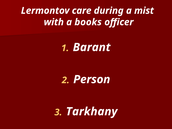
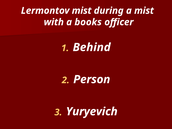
Lermontov care: care -> mist
Barant: Barant -> Behind
Tarkhany: Tarkhany -> Yuryevich
